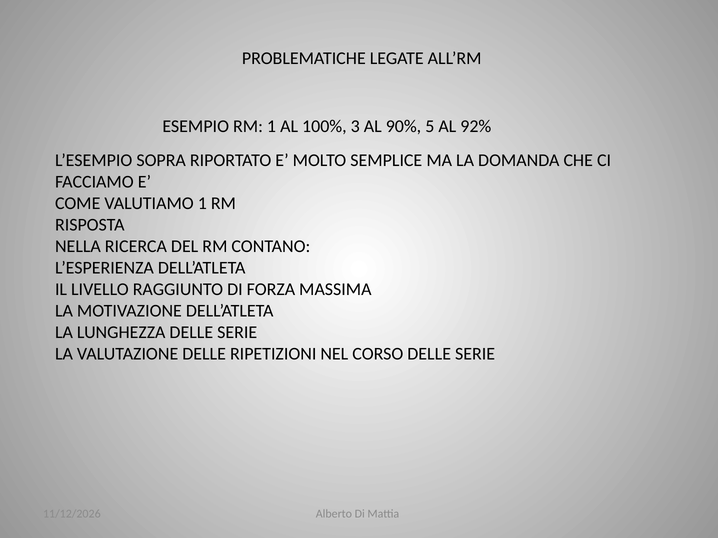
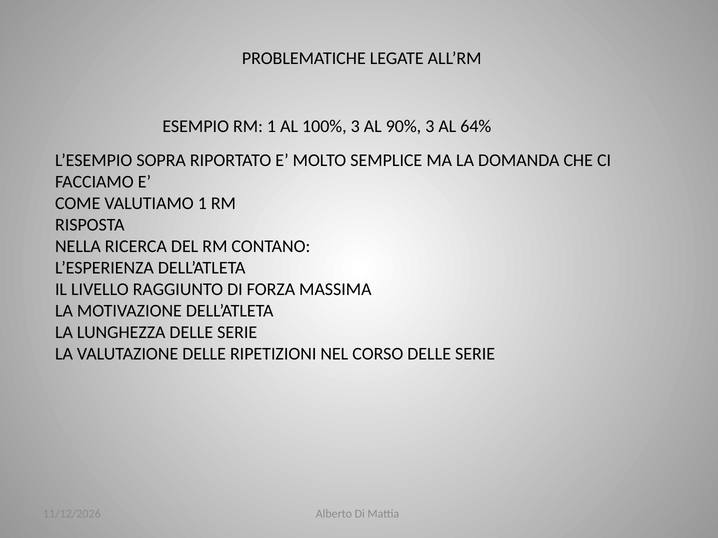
90% 5: 5 -> 3
92%: 92% -> 64%
